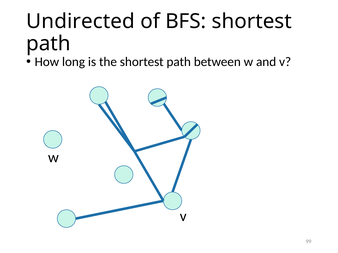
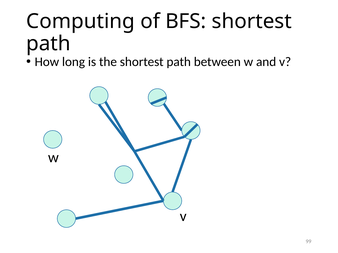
Undirected: Undirected -> Computing
